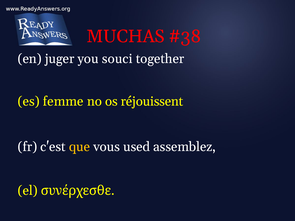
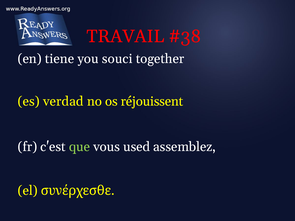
MUCHAS: MUCHAS -> TRAVAIL
juger: juger -> tiene
femme: femme -> verdad
que colour: yellow -> light green
